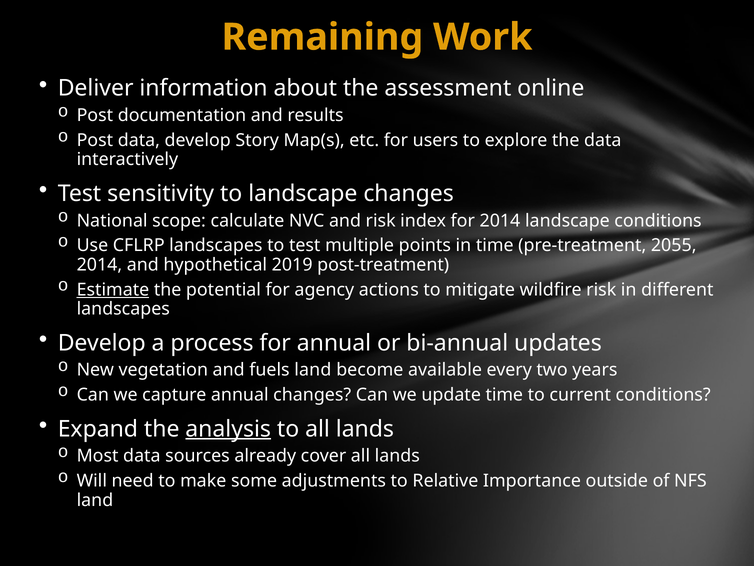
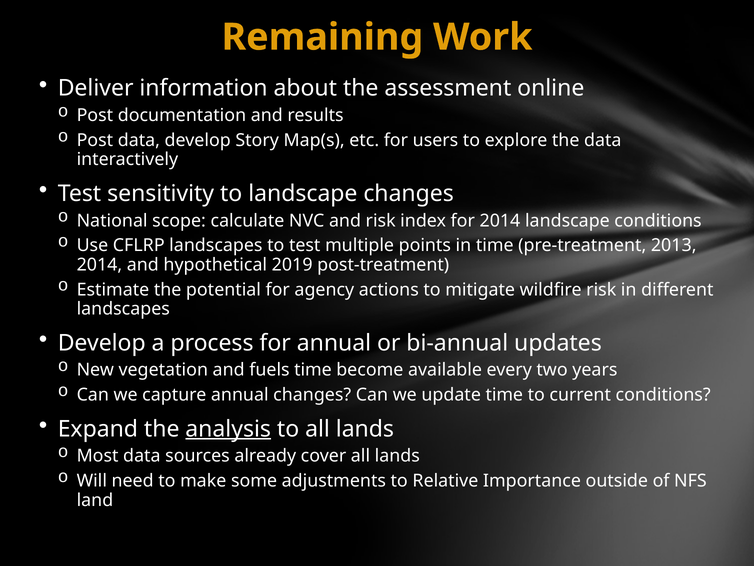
2055: 2055 -> 2013
Estimate underline: present -> none
fuels land: land -> time
